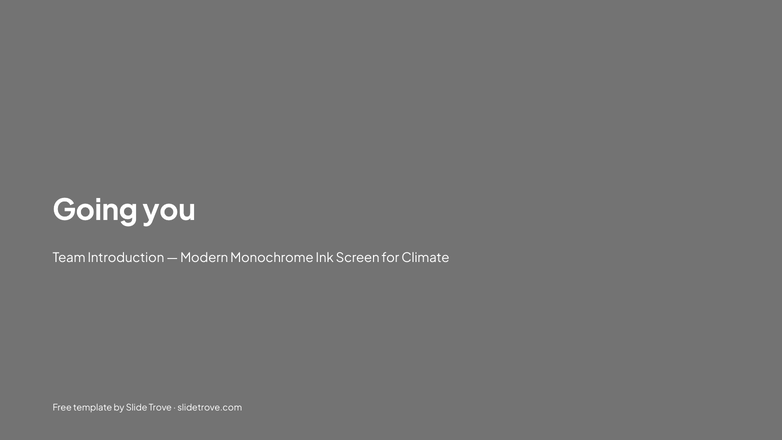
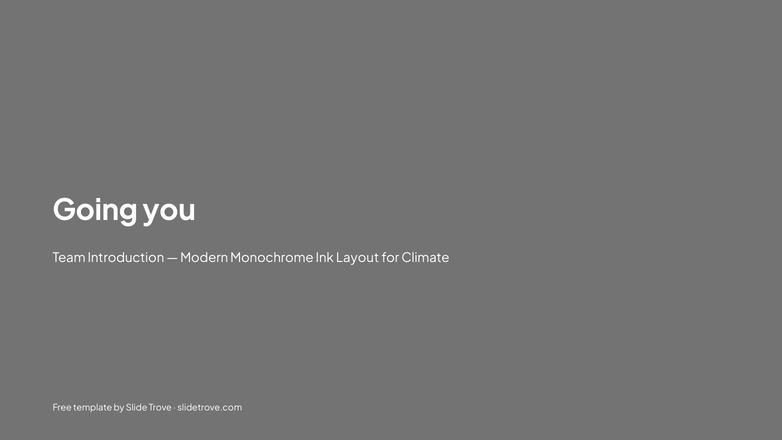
Screen: Screen -> Layout
